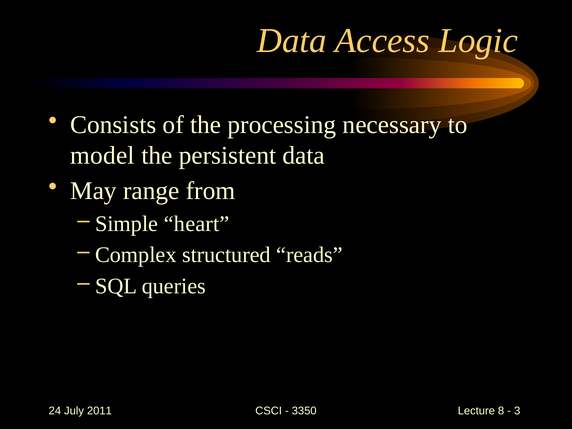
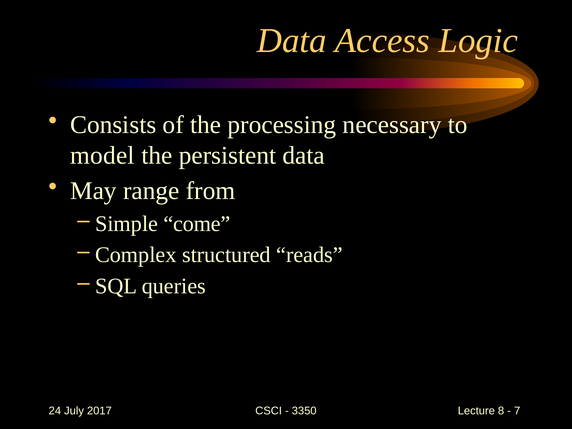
heart: heart -> come
2011: 2011 -> 2017
3: 3 -> 7
